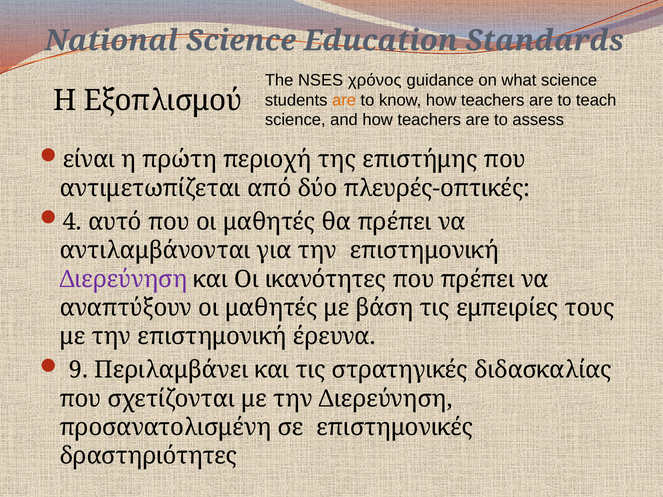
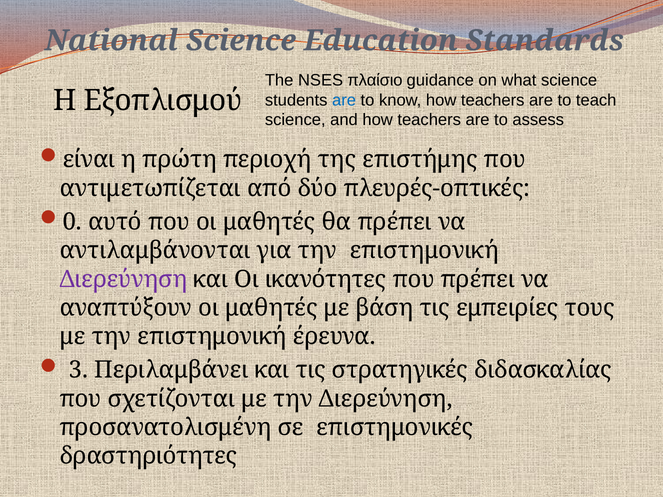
χρόνος: χρόνος -> πλαίσιο
are at (344, 100) colour: orange -> blue
4: 4 -> 0
9: 9 -> 3
